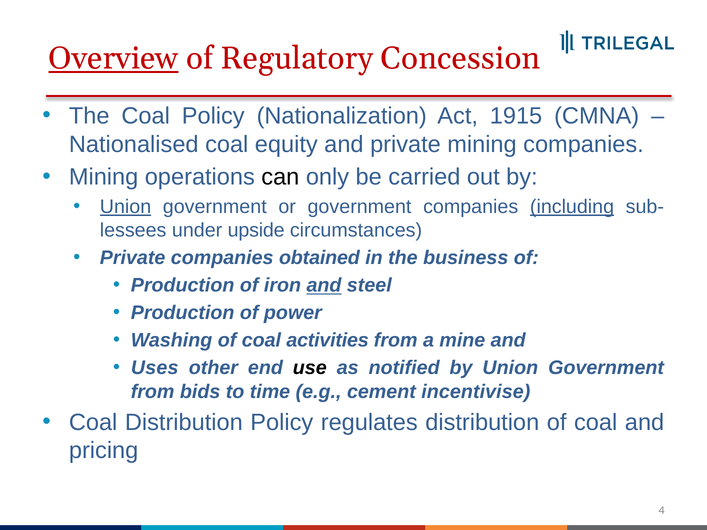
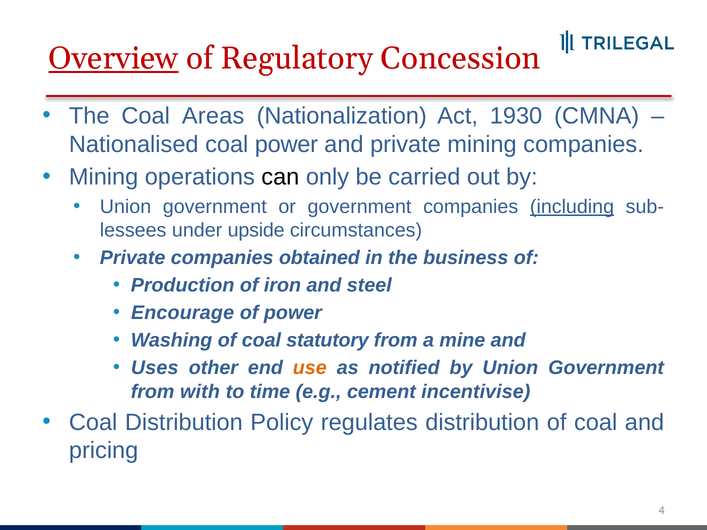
Coal Policy: Policy -> Areas
1915: 1915 -> 1930
coal equity: equity -> power
Union at (126, 207) underline: present -> none
and at (324, 286) underline: present -> none
Production at (183, 313): Production -> Encourage
activities: activities -> statutory
use colour: black -> orange
bids: bids -> with
